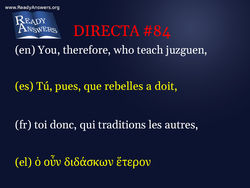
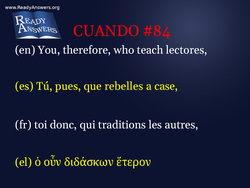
DIRECTA: DIRECTA -> CUANDO
juzguen: juzguen -> lectores
doit: doit -> case
